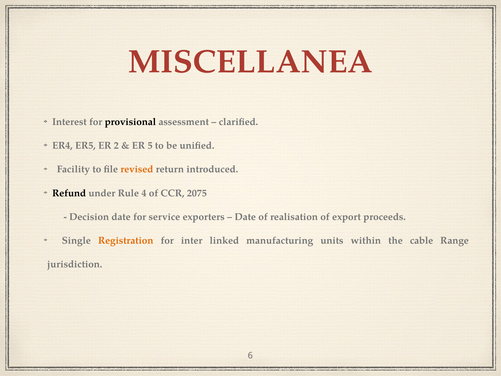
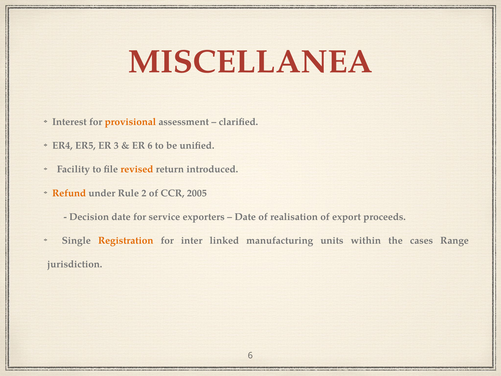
provisional colour: black -> orange
2: 2 -> 3
ER 5: 5 -> 6
Refund colour: black -> orange
4: 4 -> 2
2075: 2075 -> 2005
cable: cable -> cases
